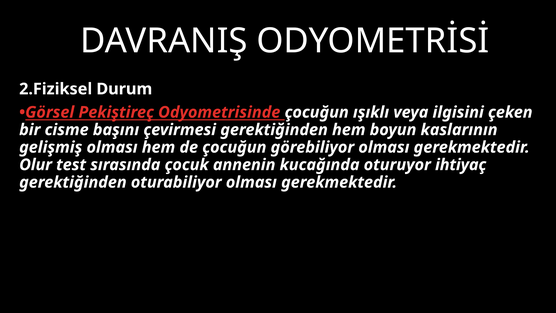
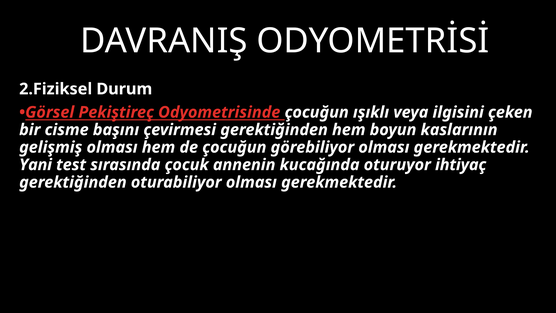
Olur: Olur -> Yani
